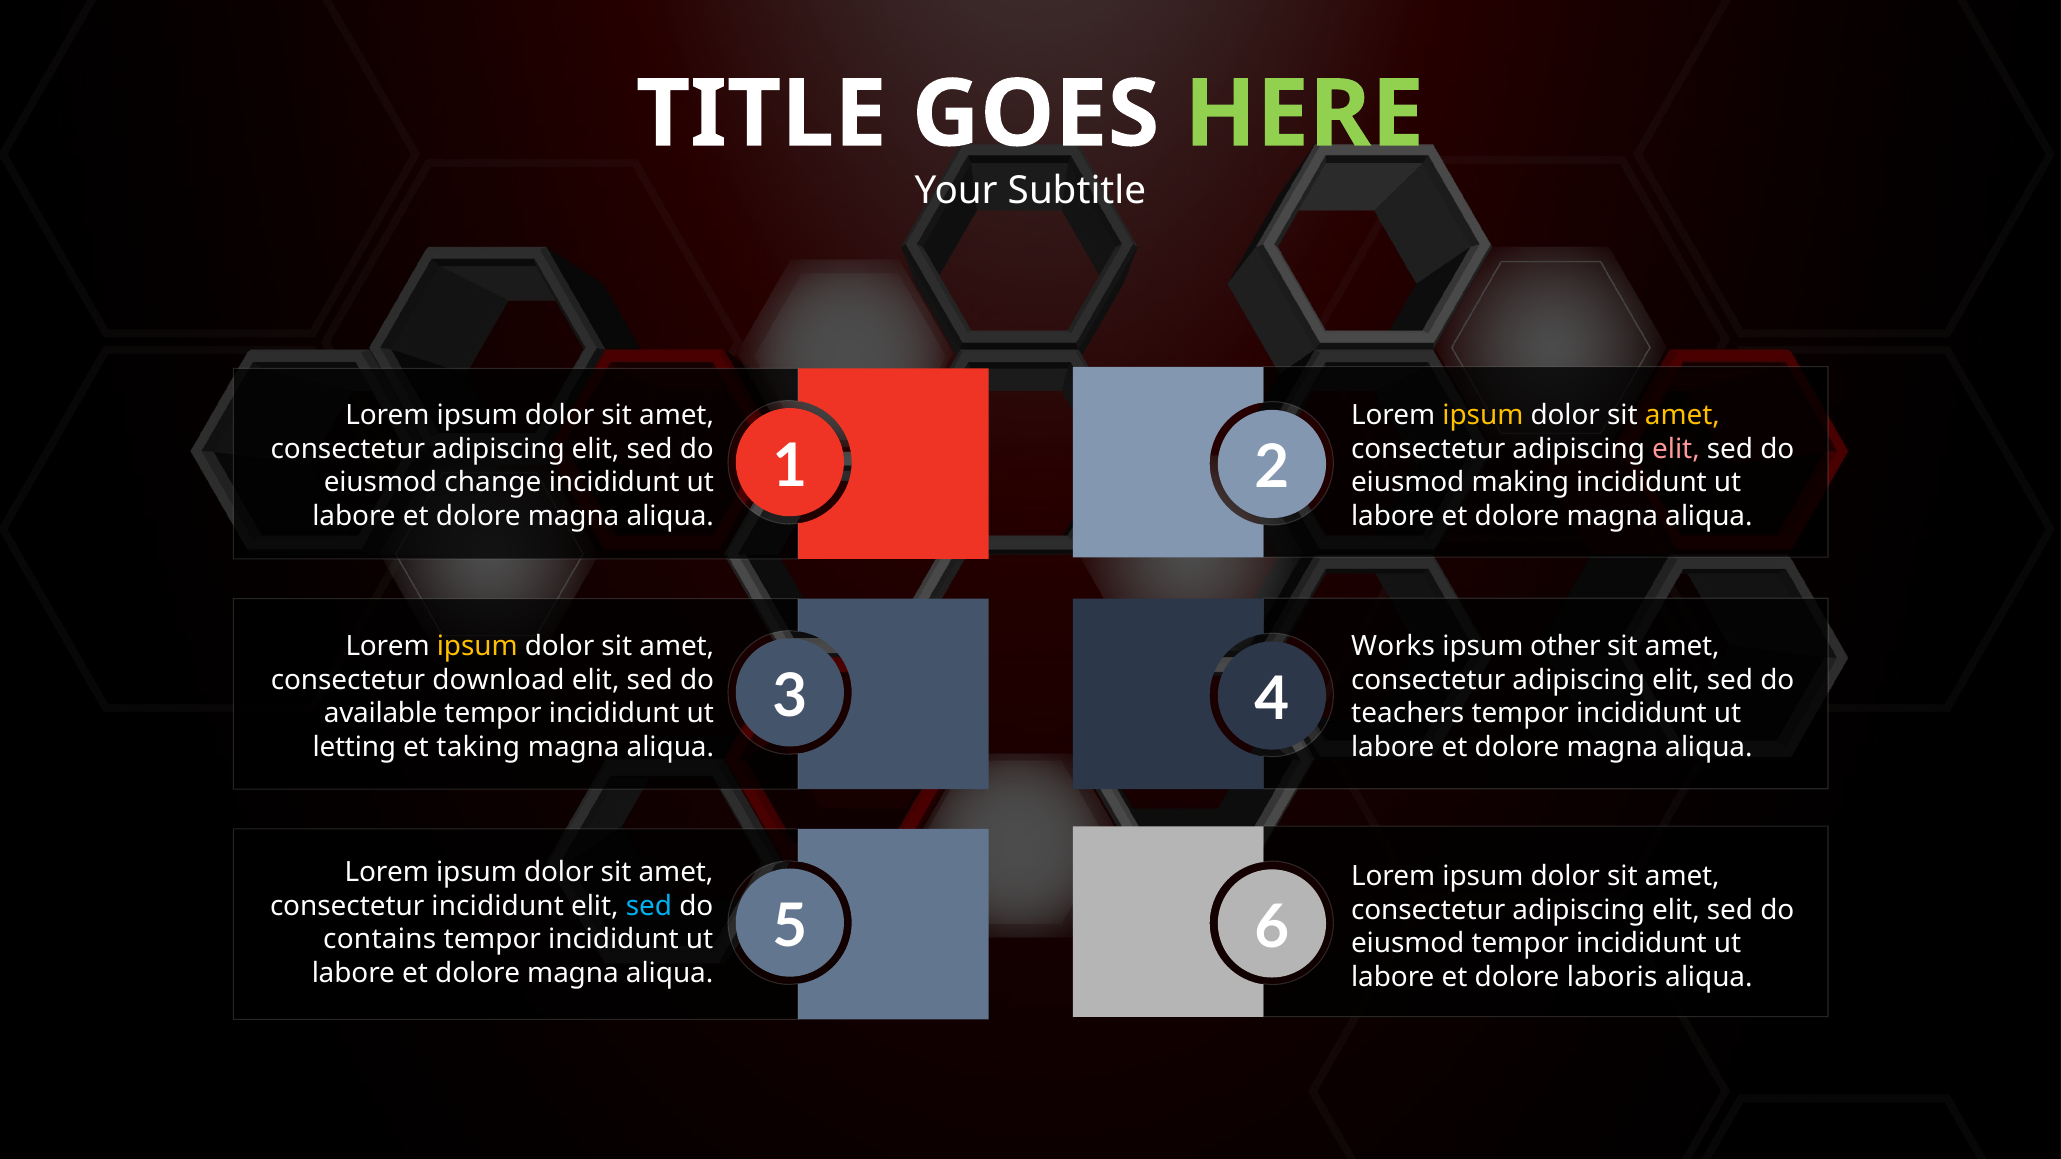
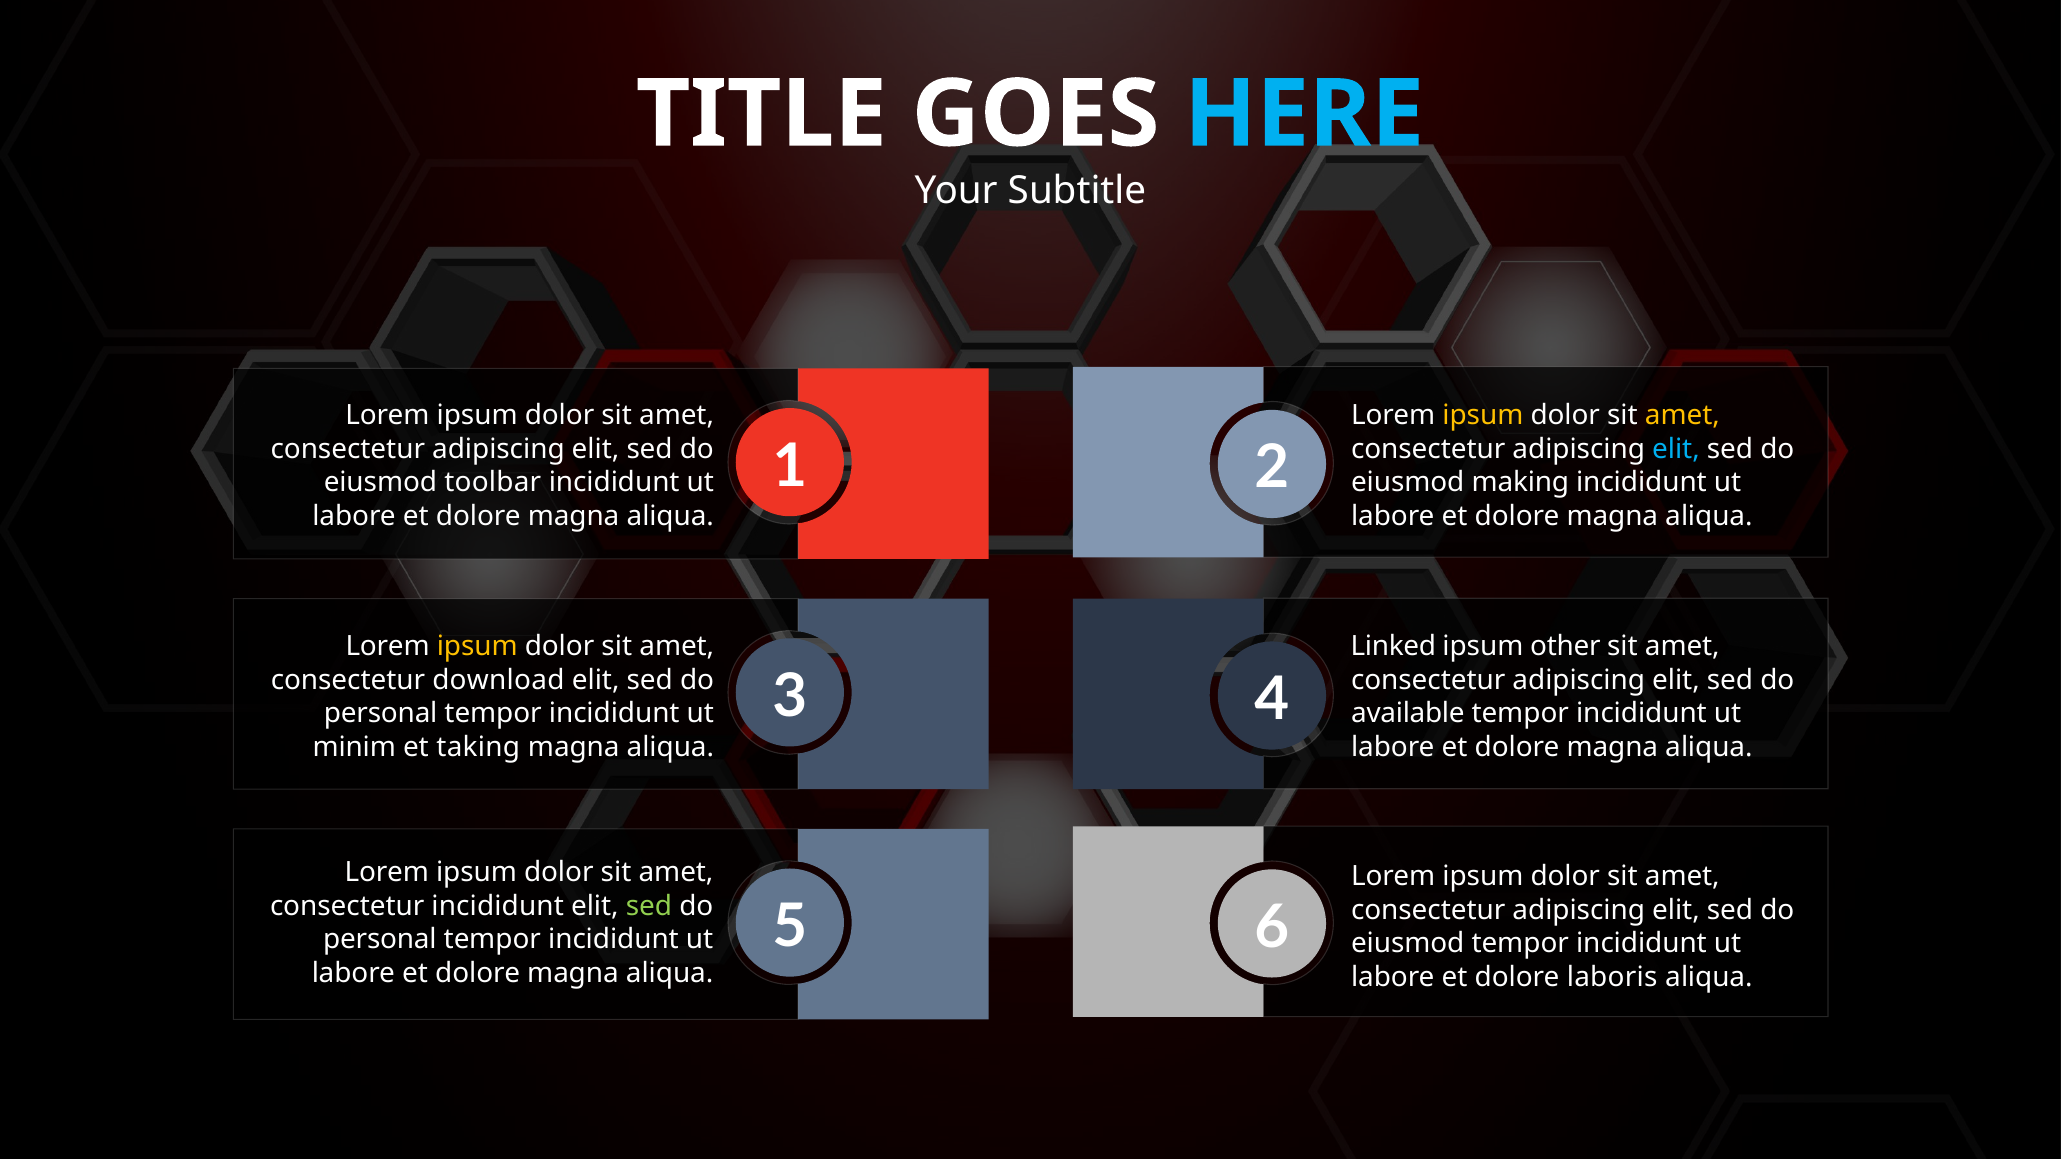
HERE colour: light green -> light blue
elit at (1676, 449) colour: pink -> light blue
change: change -> toolbar
Works: Works -> Linked
available at (381, 714): available -> personal
teachers: teachers -> available
letting: letting -> minim
sed at (649, 906) colour: light blue -> light green
contains at (380, 940): contains -> personal
